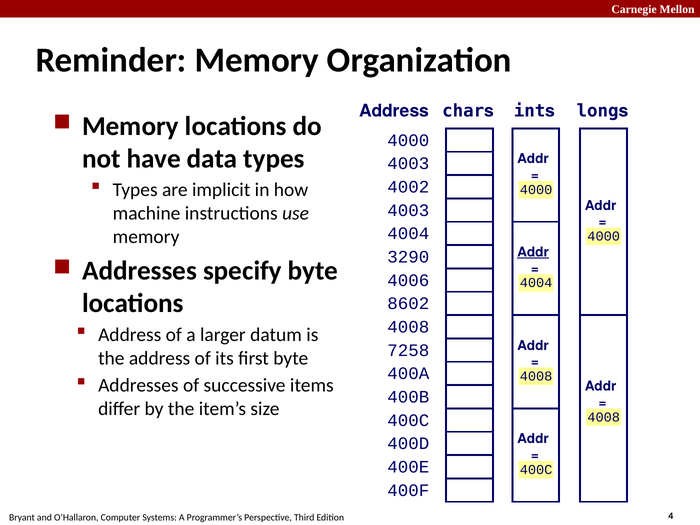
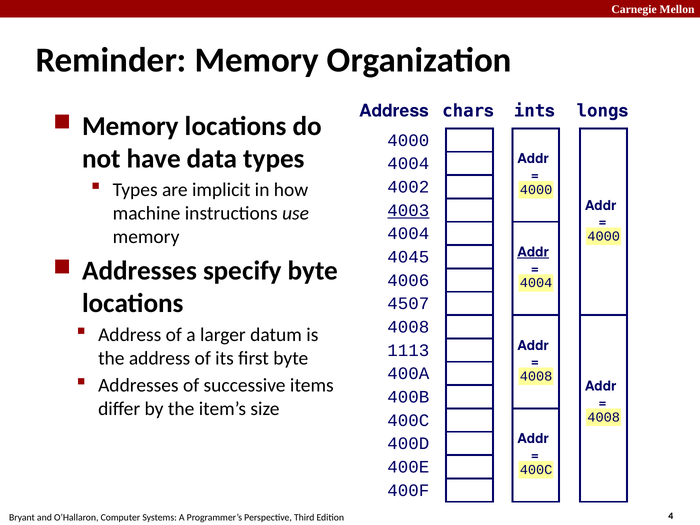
4003 at (408, 164): 4003 -> 4004
4003 at (408, 210) underline: none -> present
3290: 3290 -> 4045
8602: 8602 -> 4507
7258: 7258 -> 1113
